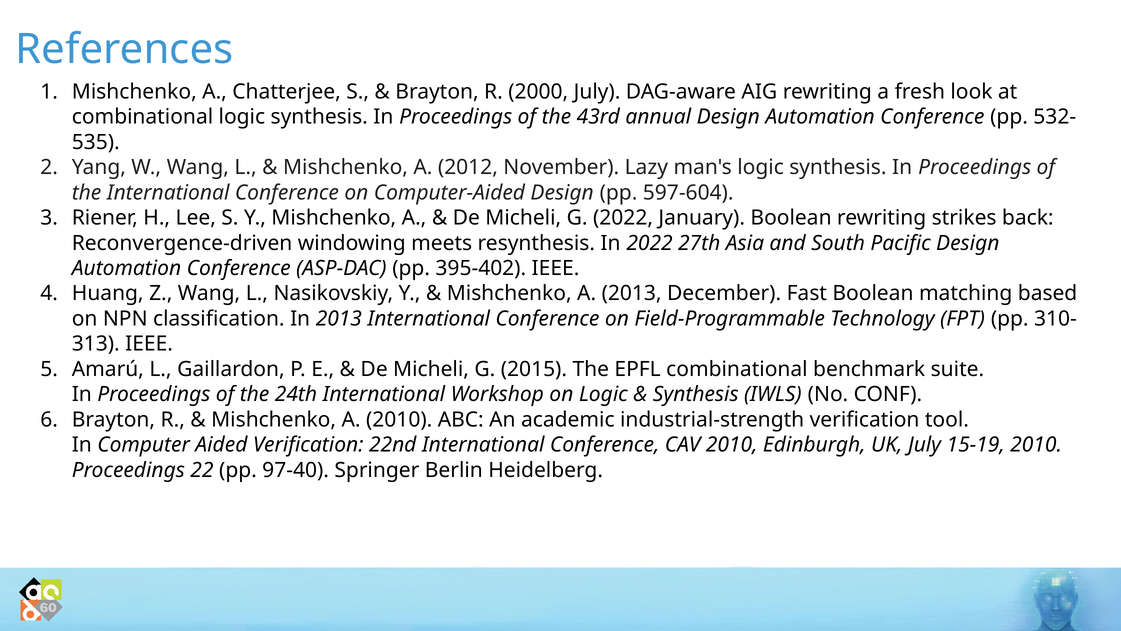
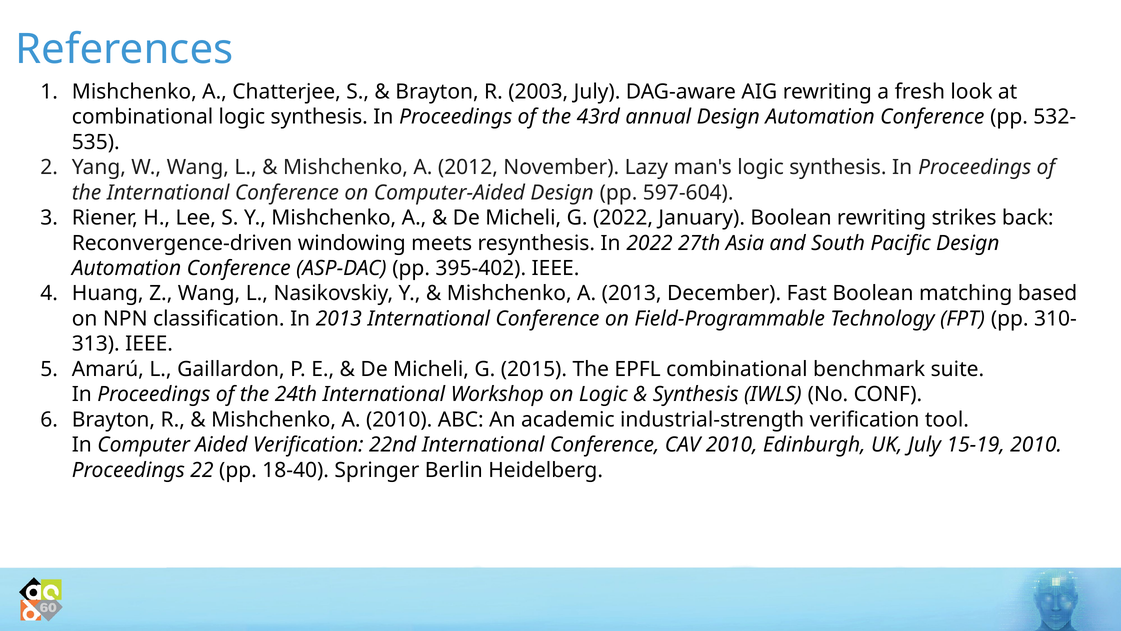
2000: 2000 -> 2003
97-40: 97-40 -> 18-40
